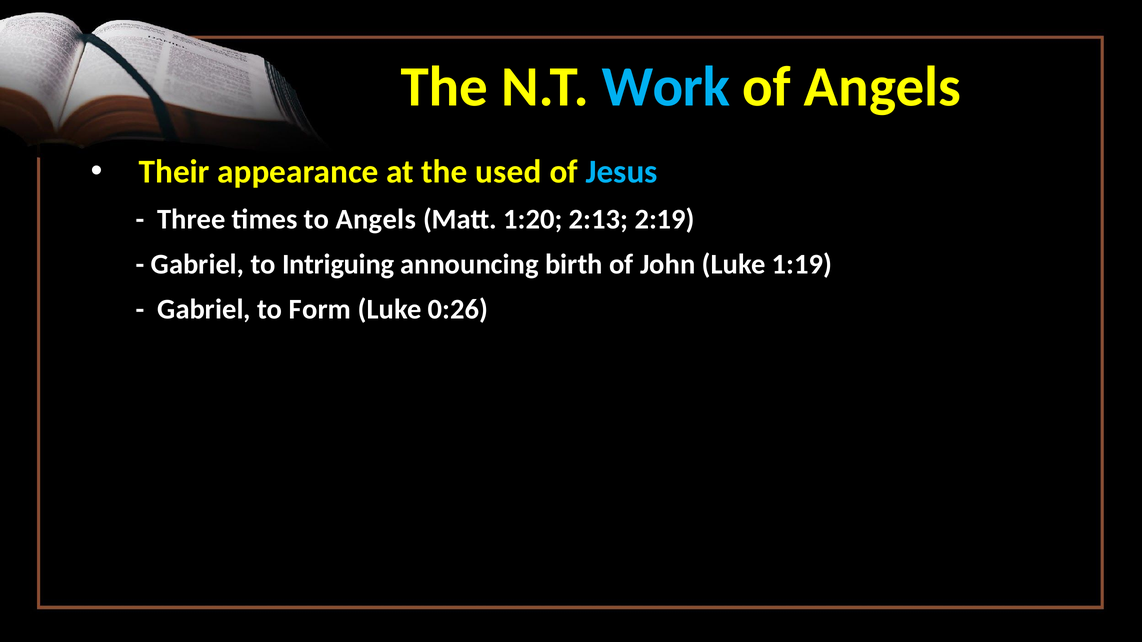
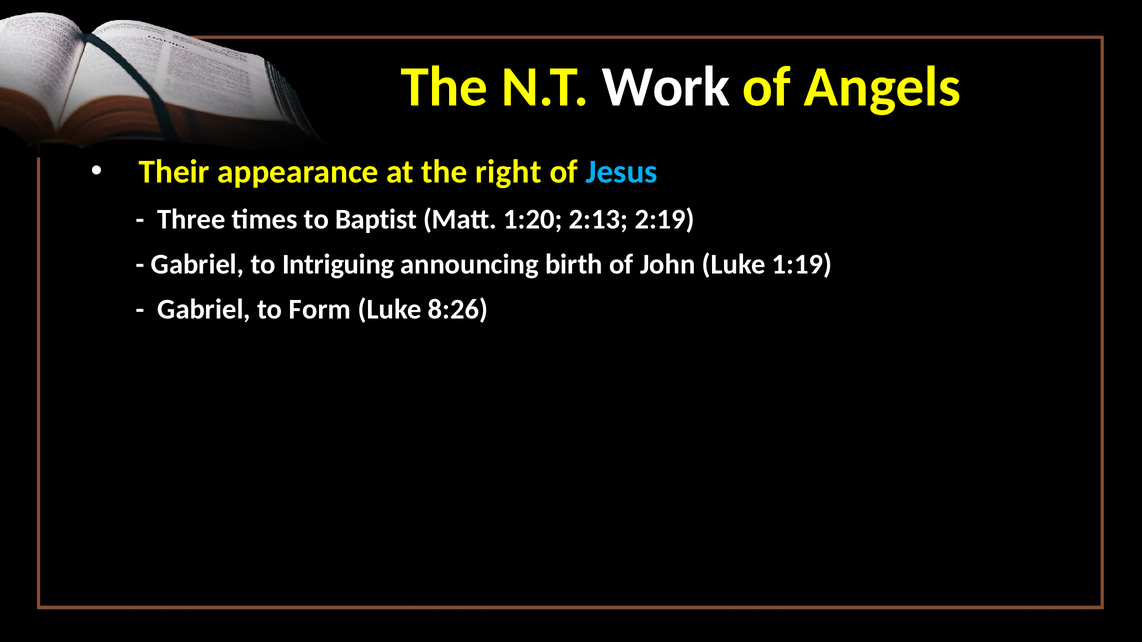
Work colour: light blue -> white
used: used -> right
to Angels: Angels -> Baptist
0:26: 0:26 -> 8:26
